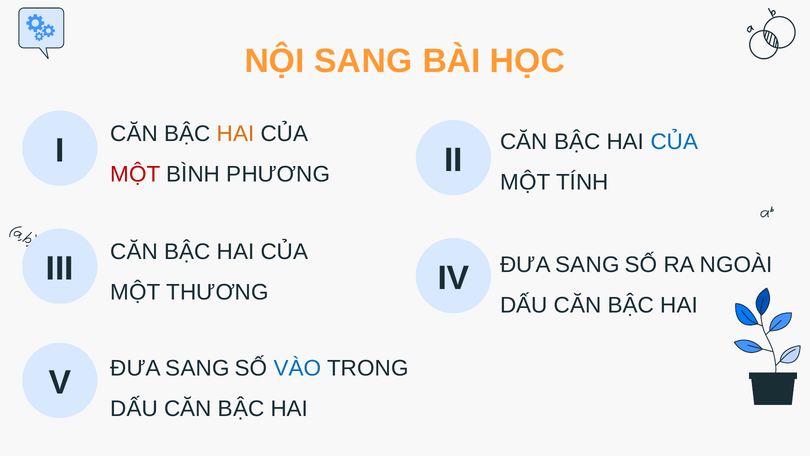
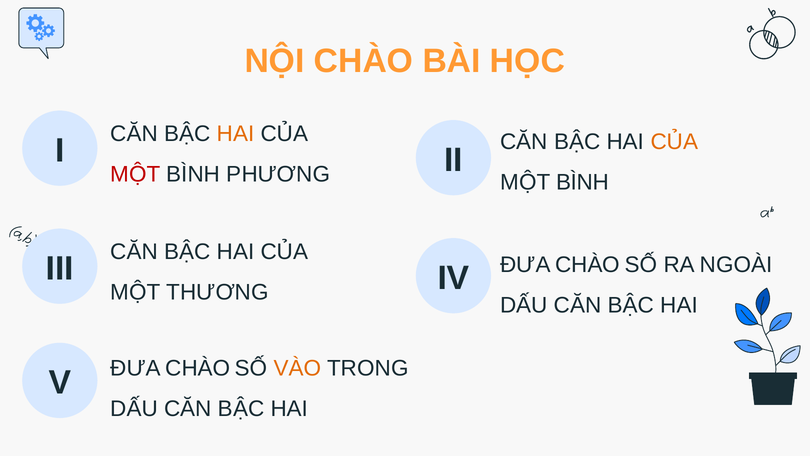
NỘI SANG: SANG -> CHÀO
CỦA at (674, 142) colour: blue -> orange
TÍNH at (582, 182): TÍNH -> BÌNH
SANG at (587, 264): SANG -> CHÀO
SANG at (198, 368): SANG -> CHÀO
VÀO colour: blue -> orange
